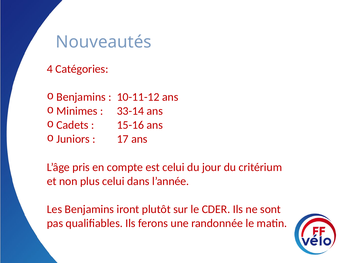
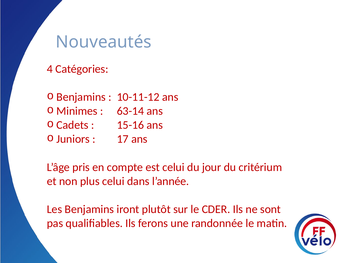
33-14: 33-14 -> 63-14
